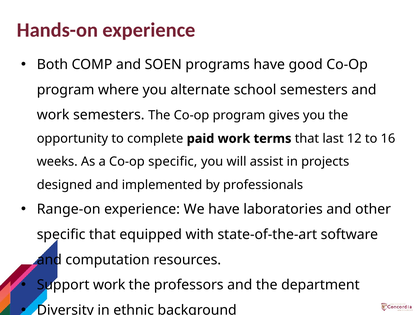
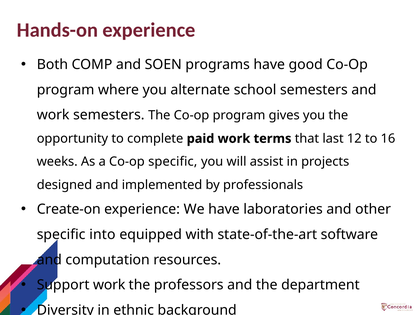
Range-on: Range-on -> Create-on
specific that: that -> into
